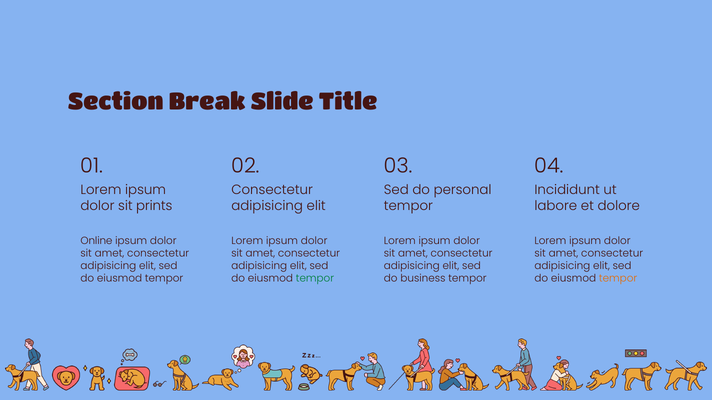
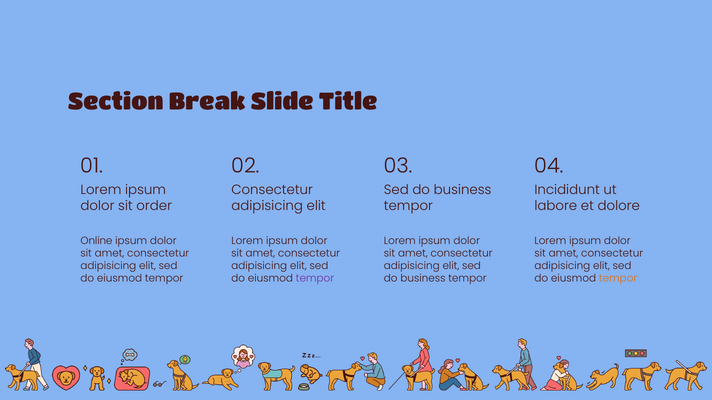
personal at (463, 190): personal -> business
prints: prints -> order
tempor at (315, 278) colour: green -> purple
